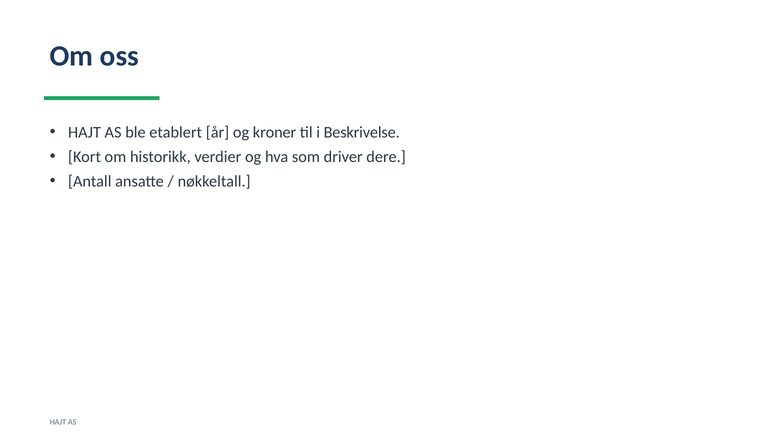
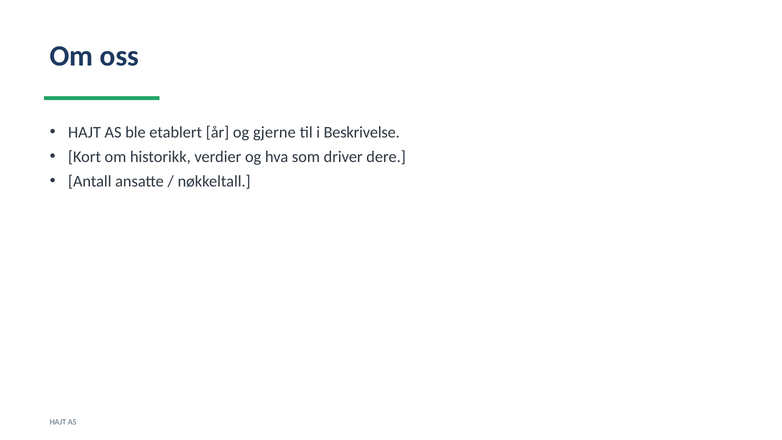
kroner: kroner -> gjerne
